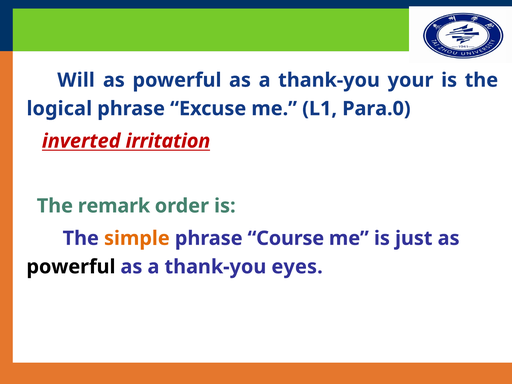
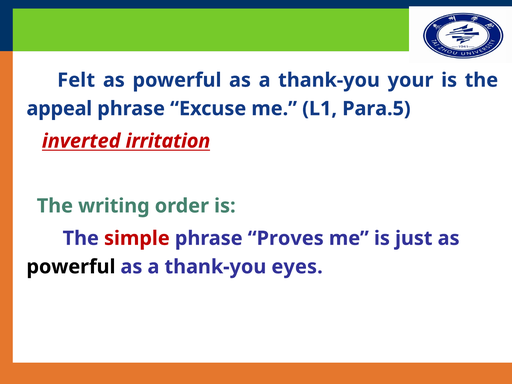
Will: Will -> Felt
logical: logical -> appeal
Para.0: Para.0 -> Para.5
remark: remark -> writing
simple colour: orange -> red
Course: Course -> Proves
